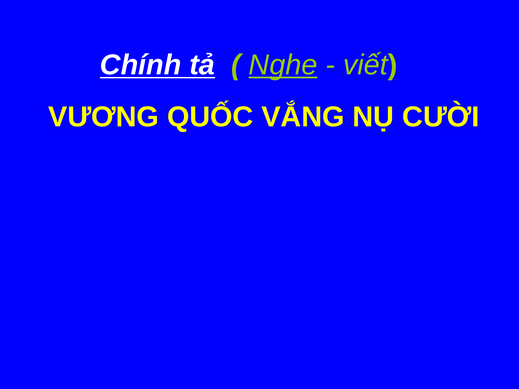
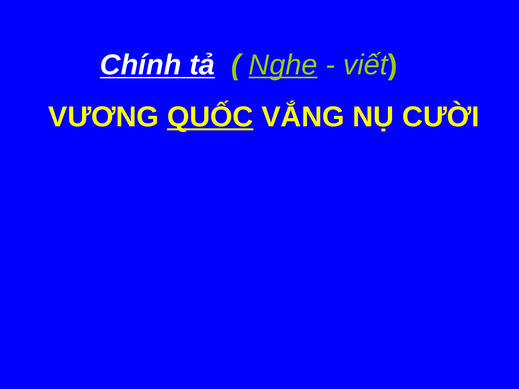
QUỐC underline: none -> present
